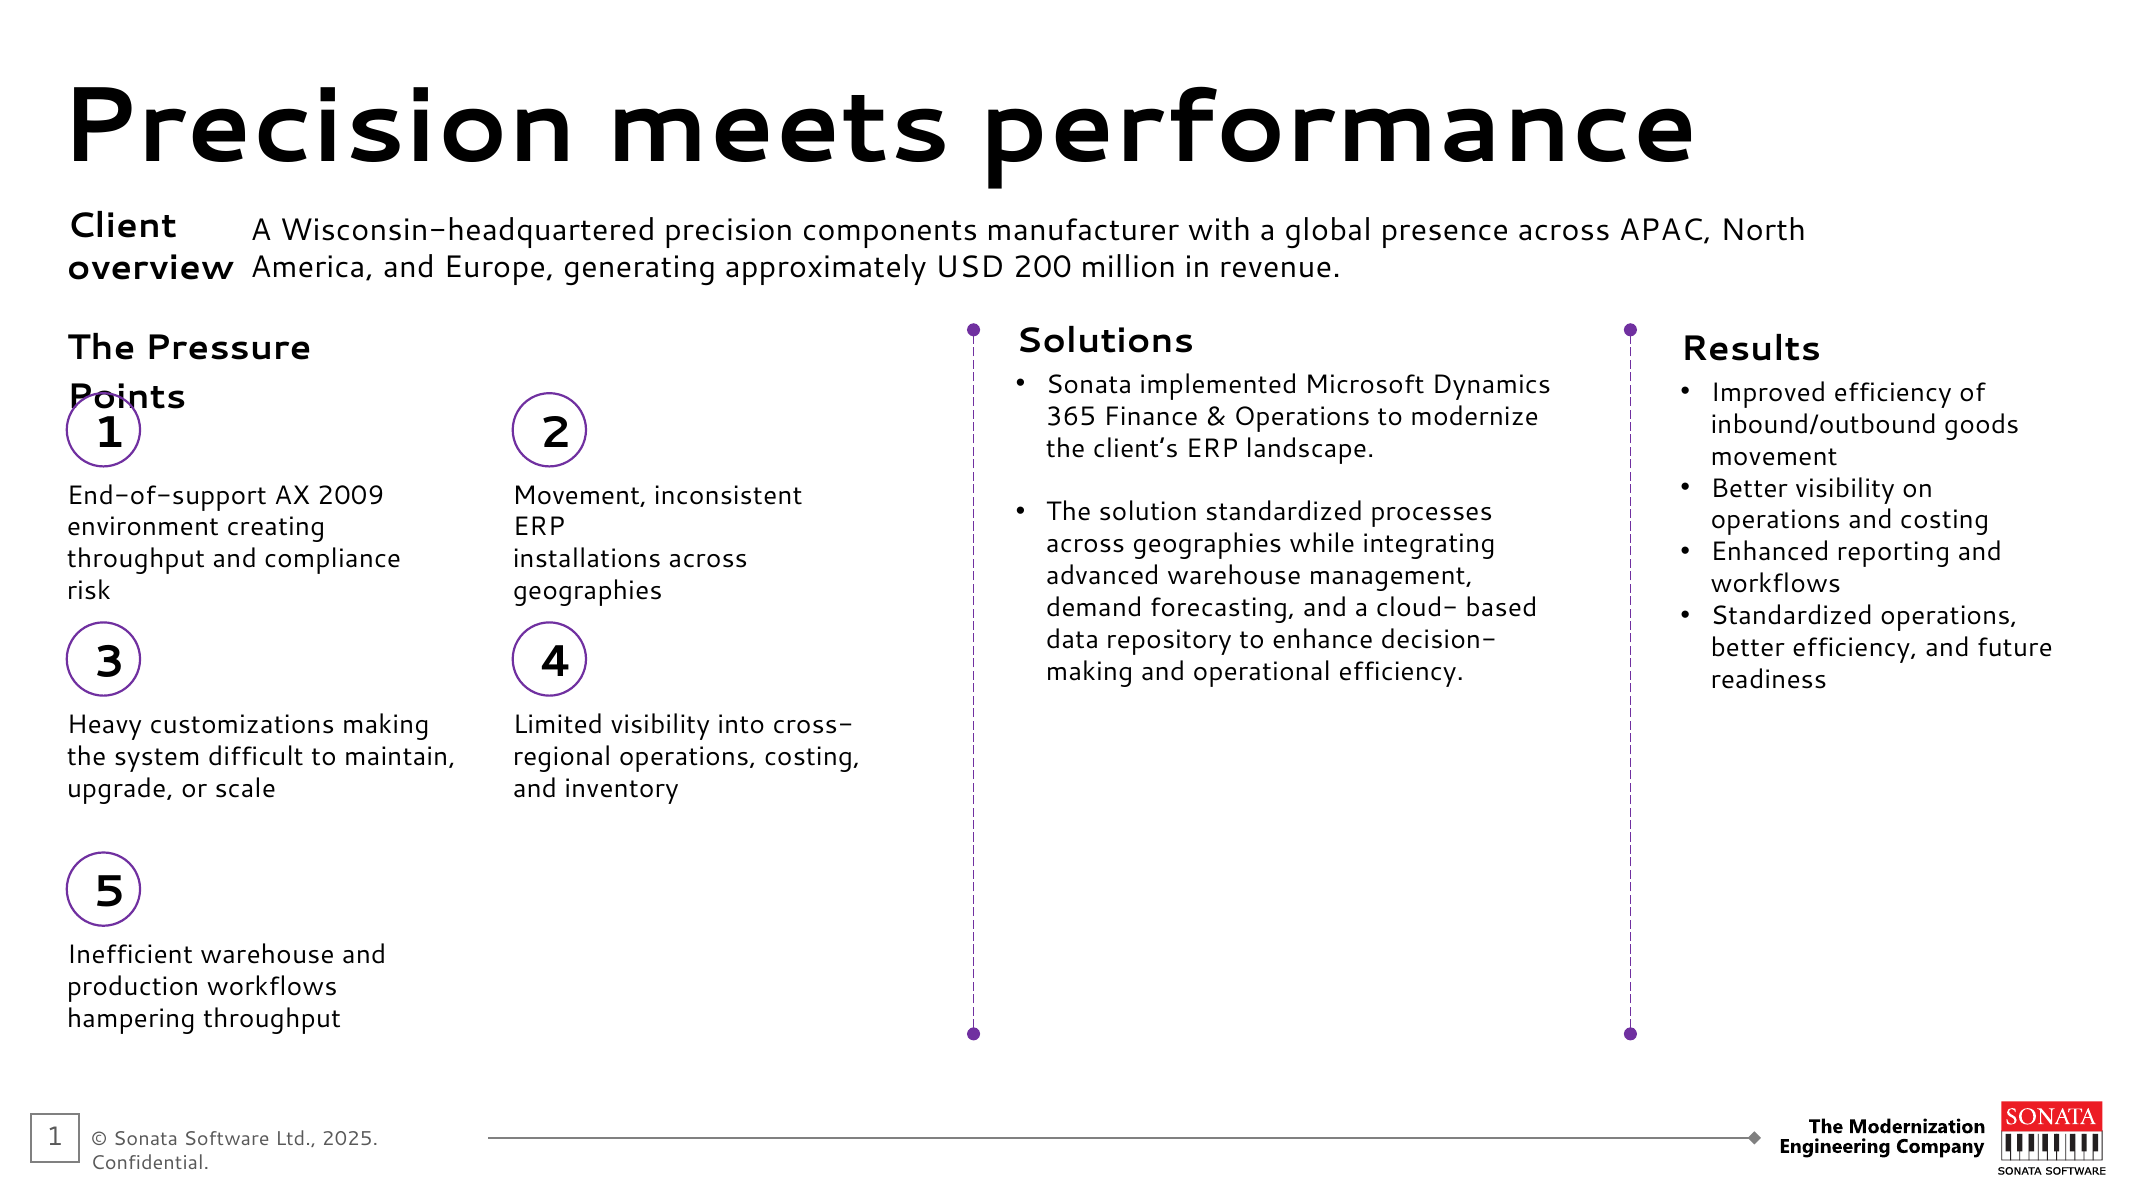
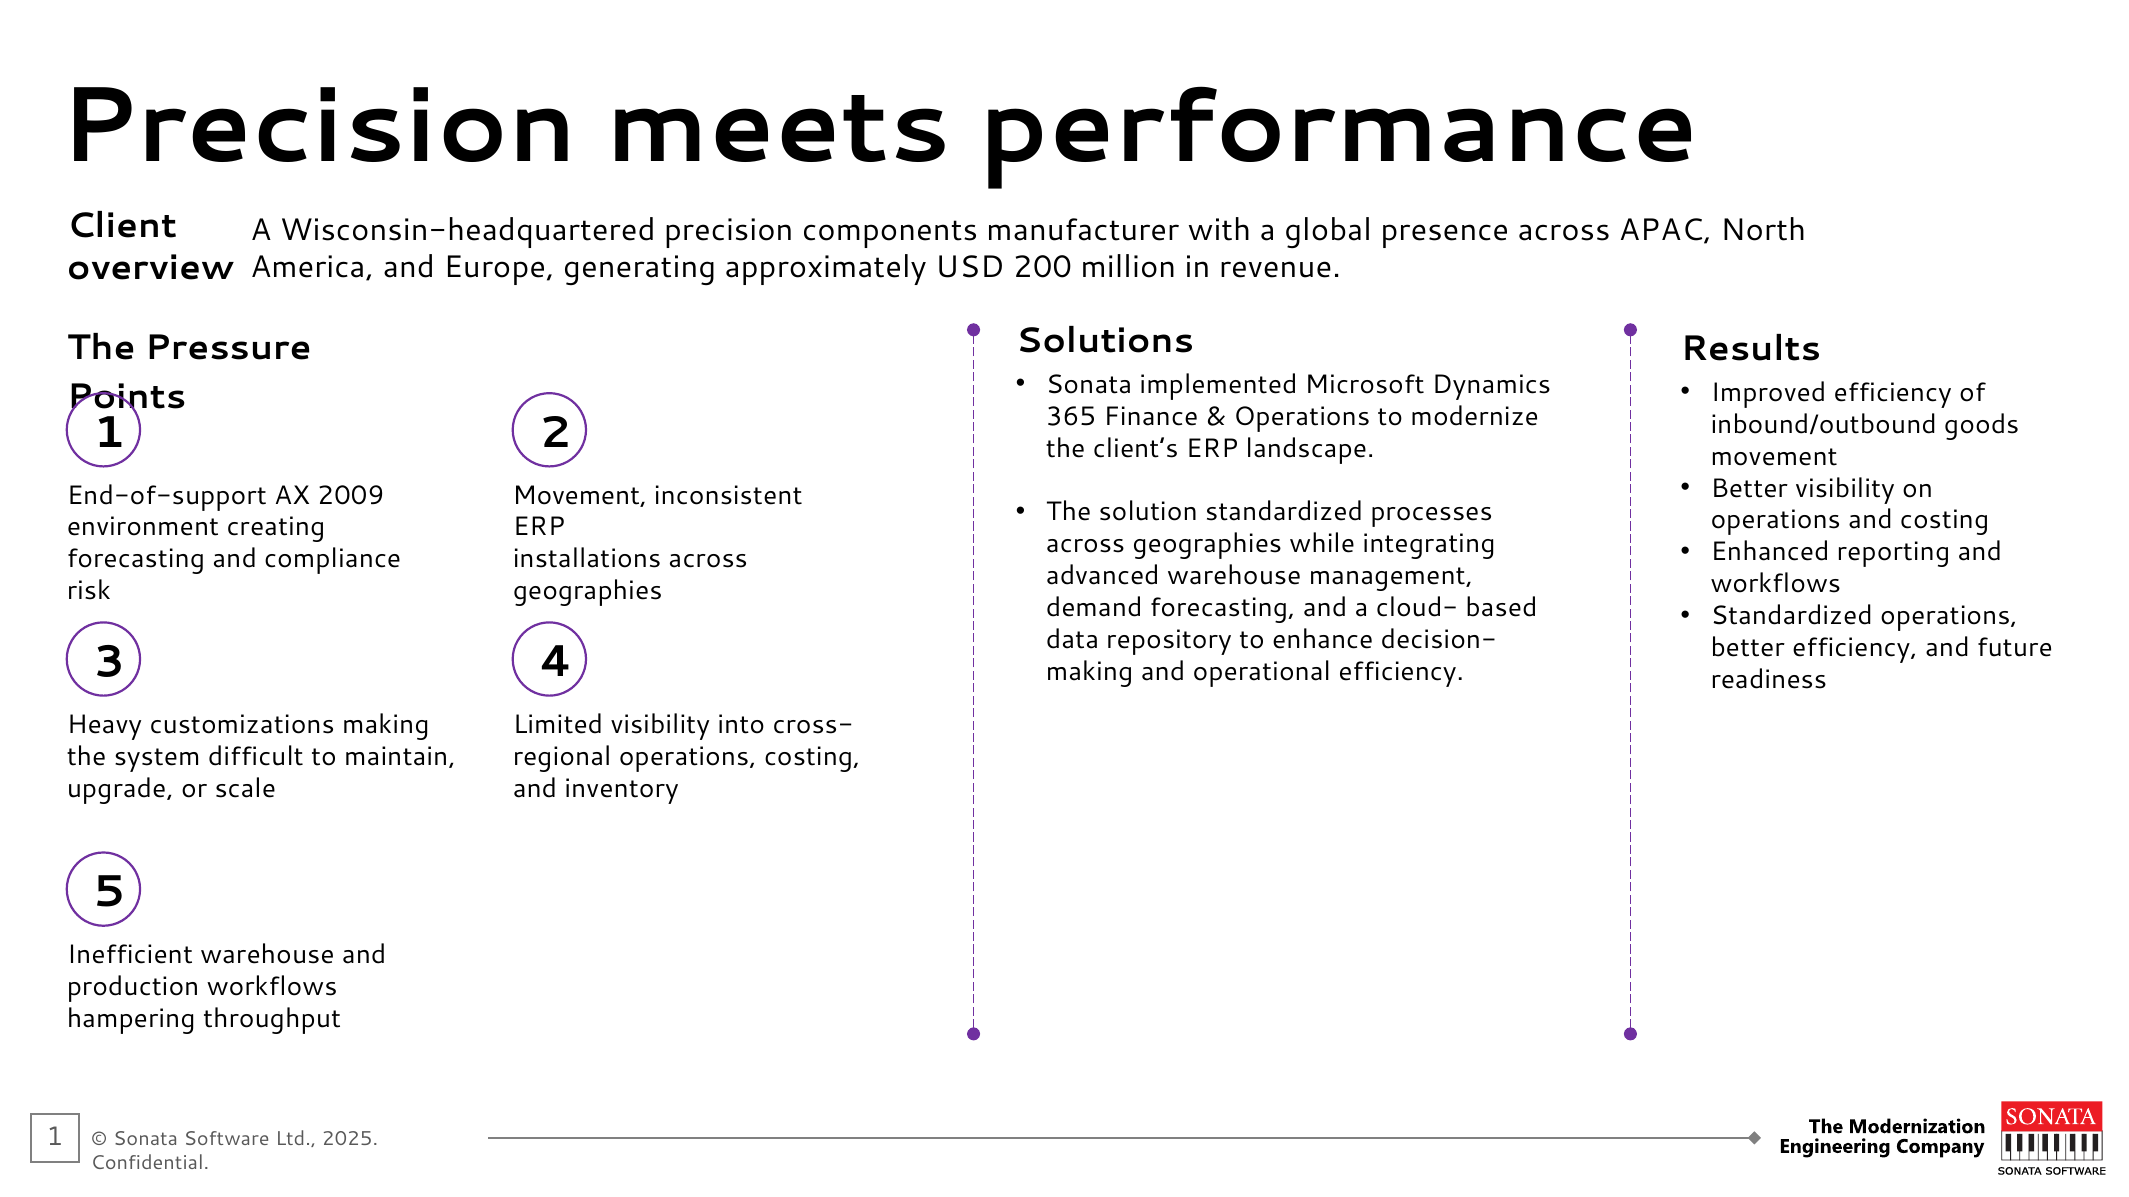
throughput at (136, 559): throughput -> forecasting
